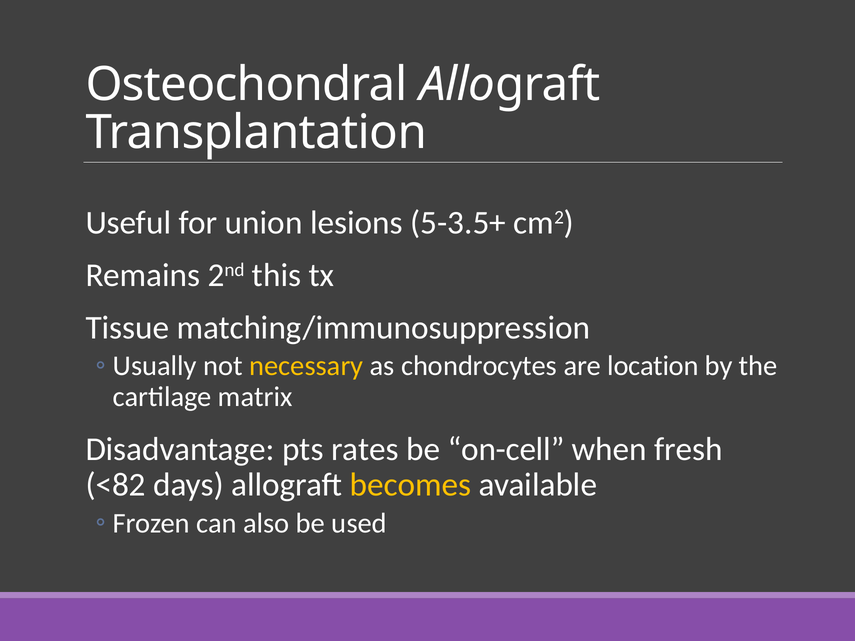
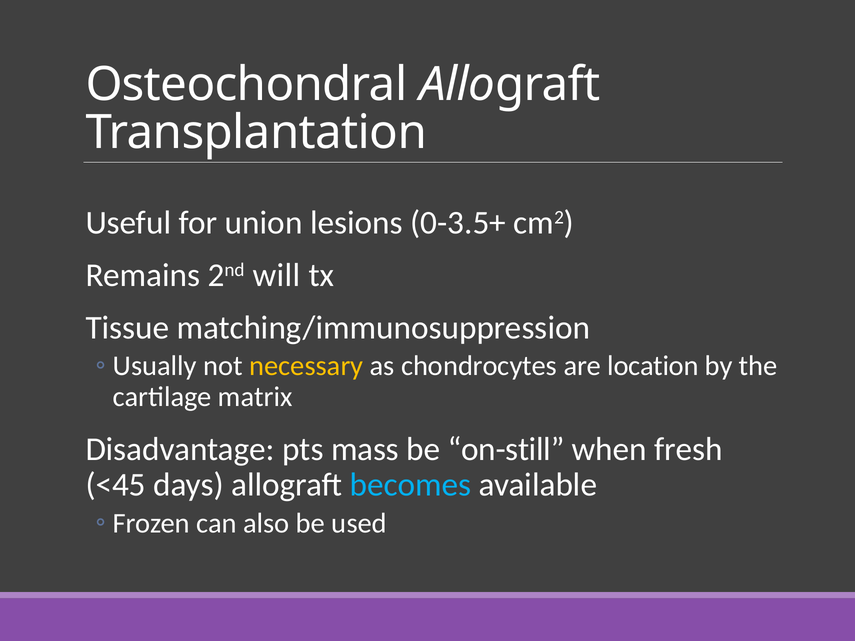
5-3.5+: 5-3.5+ -> 0-3.5+
this: this -> will
rates: rates -> mass
on-cell: on-cell -> on-still
<82: <82 -> <45
becomes colour: yellow -> light blue
